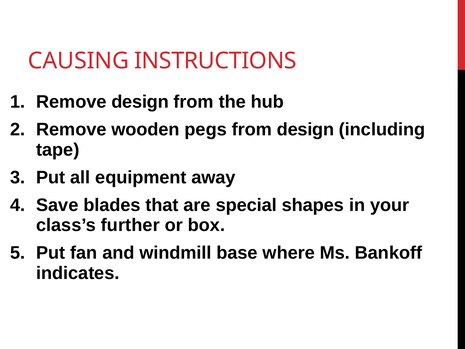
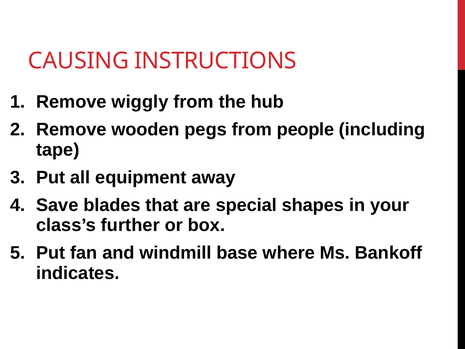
Remove design: design -> wiggly
from design: design -> people
